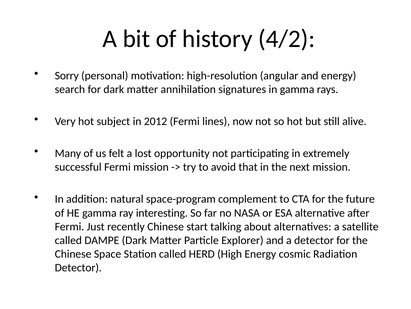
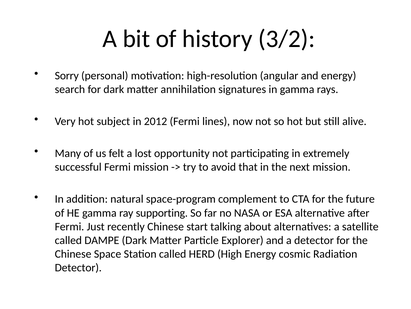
4/2: 4/2 -> 3/2
interesting: interesting -> supporting
